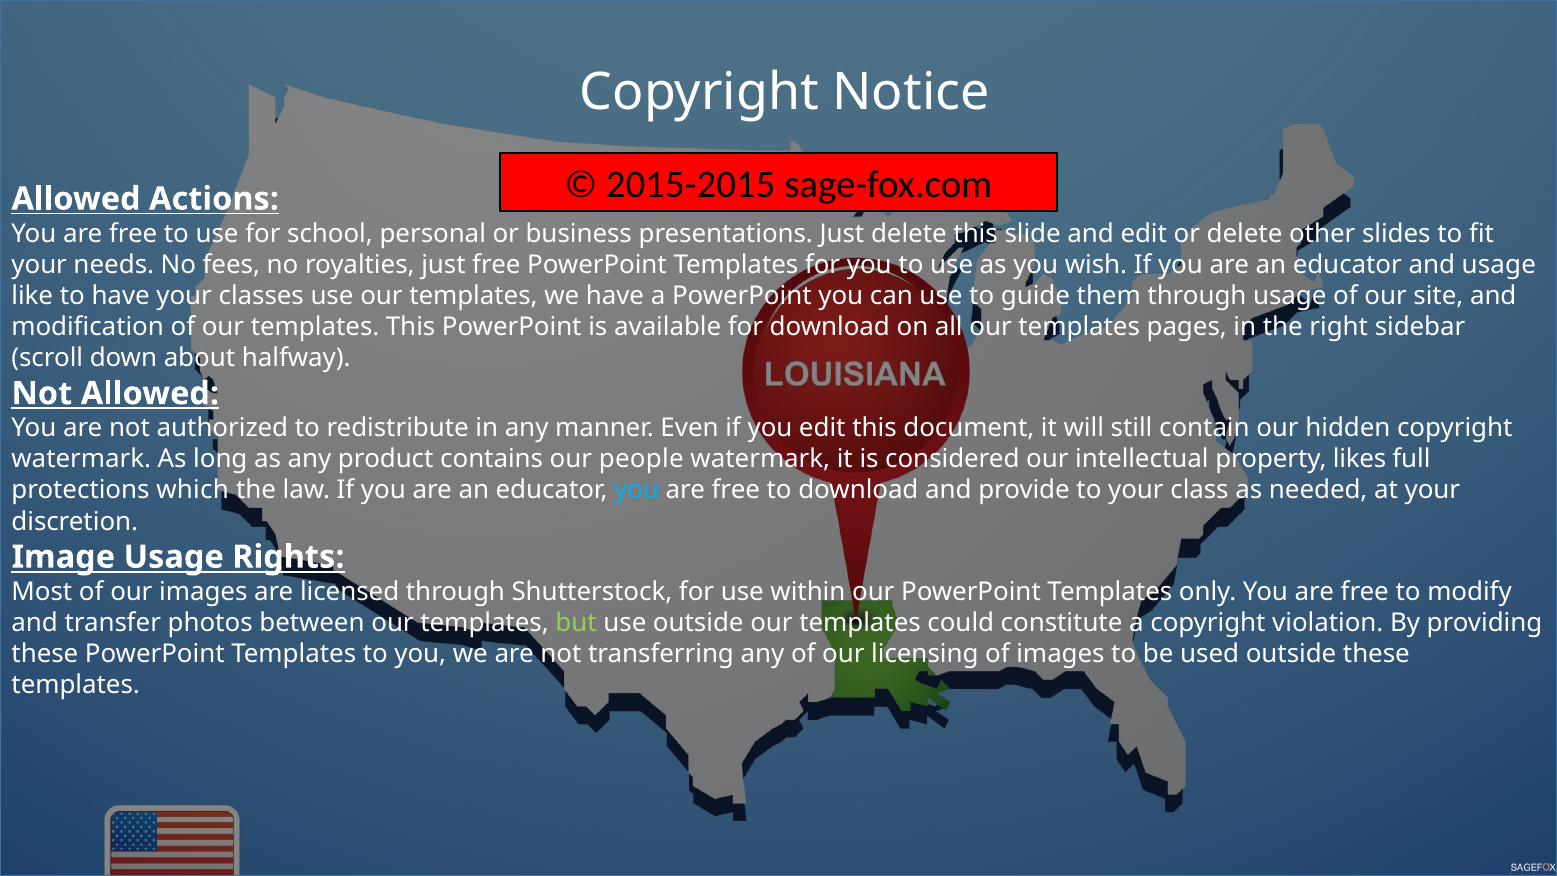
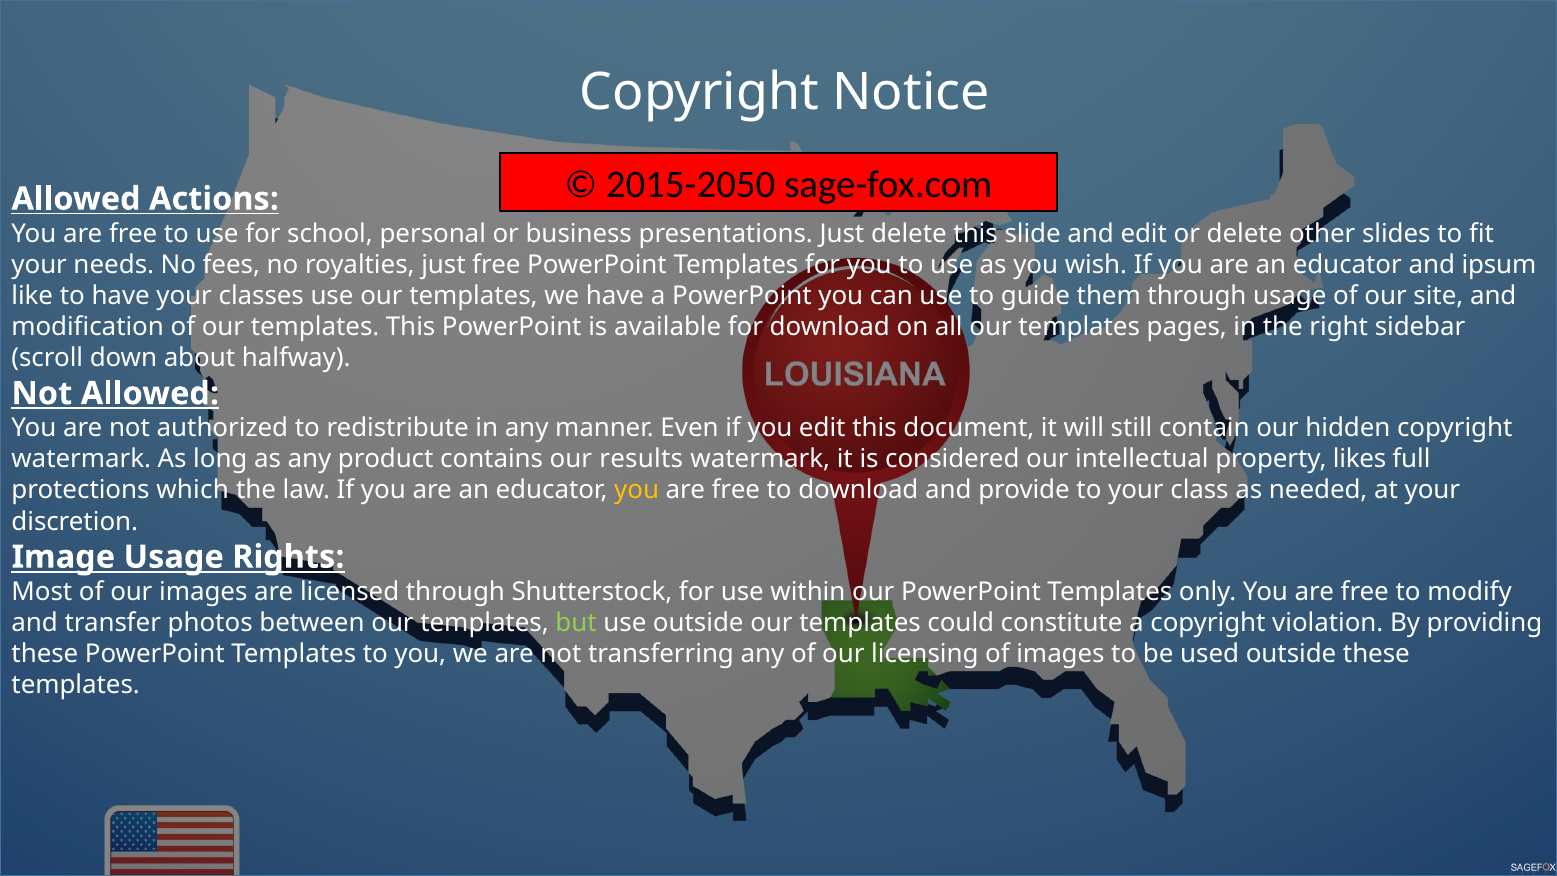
2015-2015: 2015-2015 -> 2015-2050
and usage: usage -> ipsum
people: people -> results
you at (637, 490) colour: light blue -> yellow
